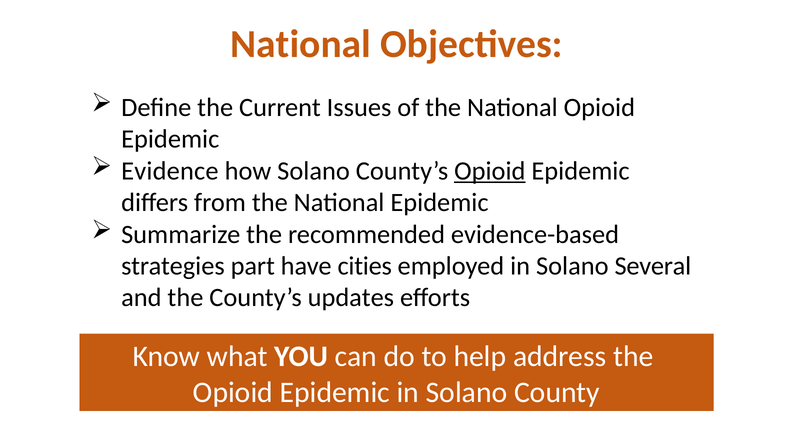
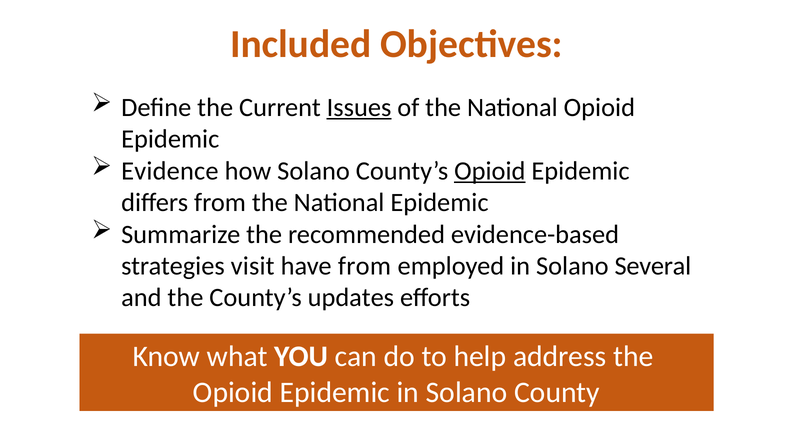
National at (301, 44): National -> Included
Issues underline: none -> present
part: part -> visit
have cities: cities -> from
